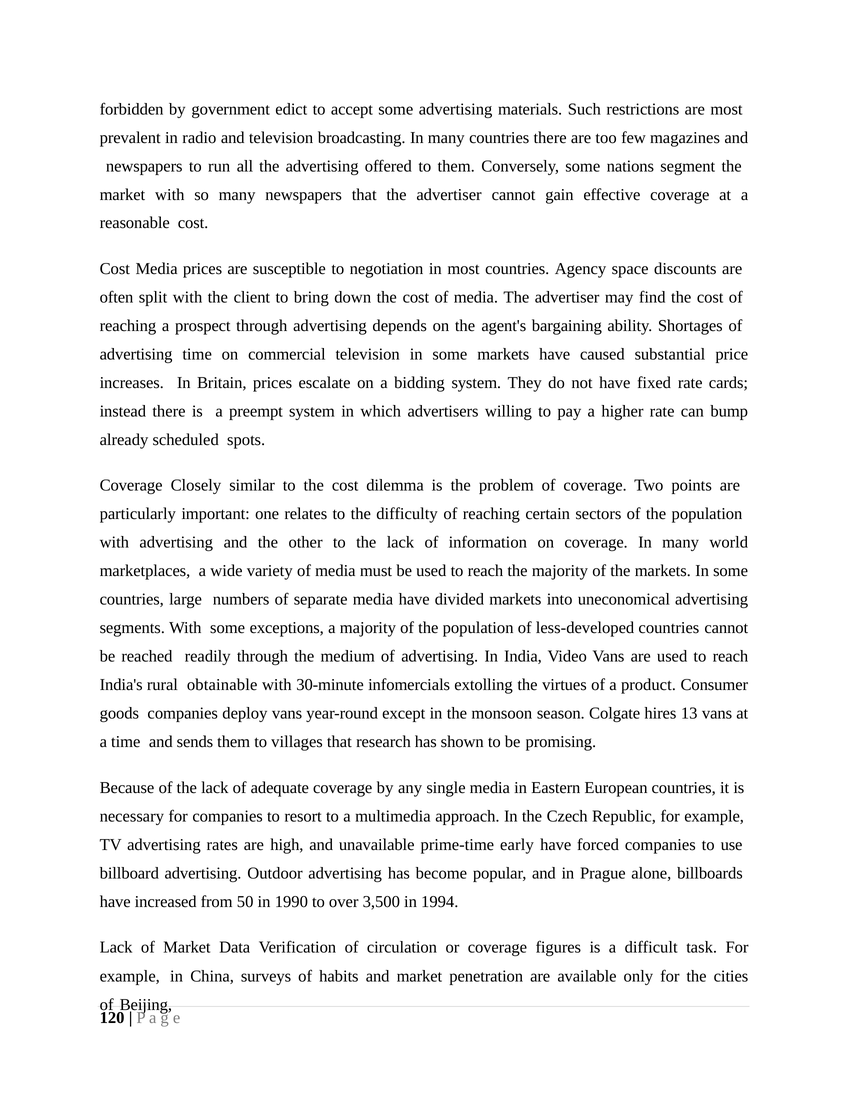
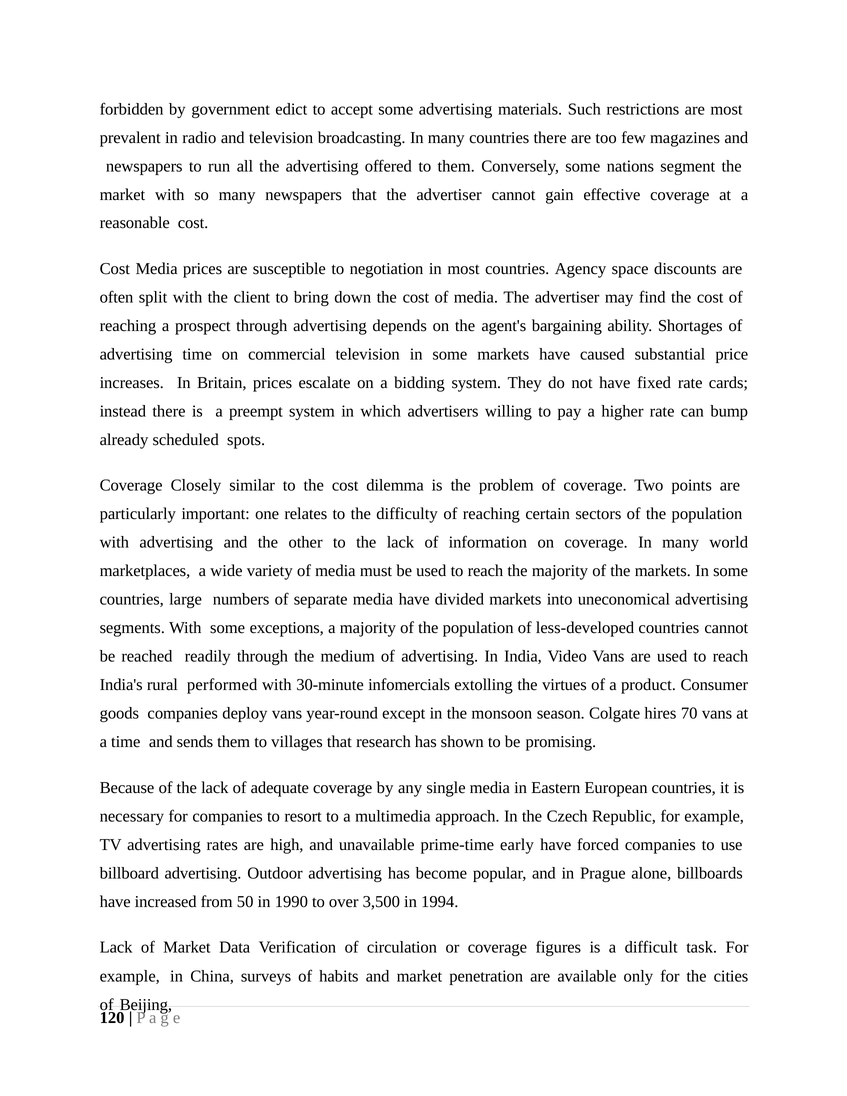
obtainable: obtainable -> performed
13: 13 -> 70
